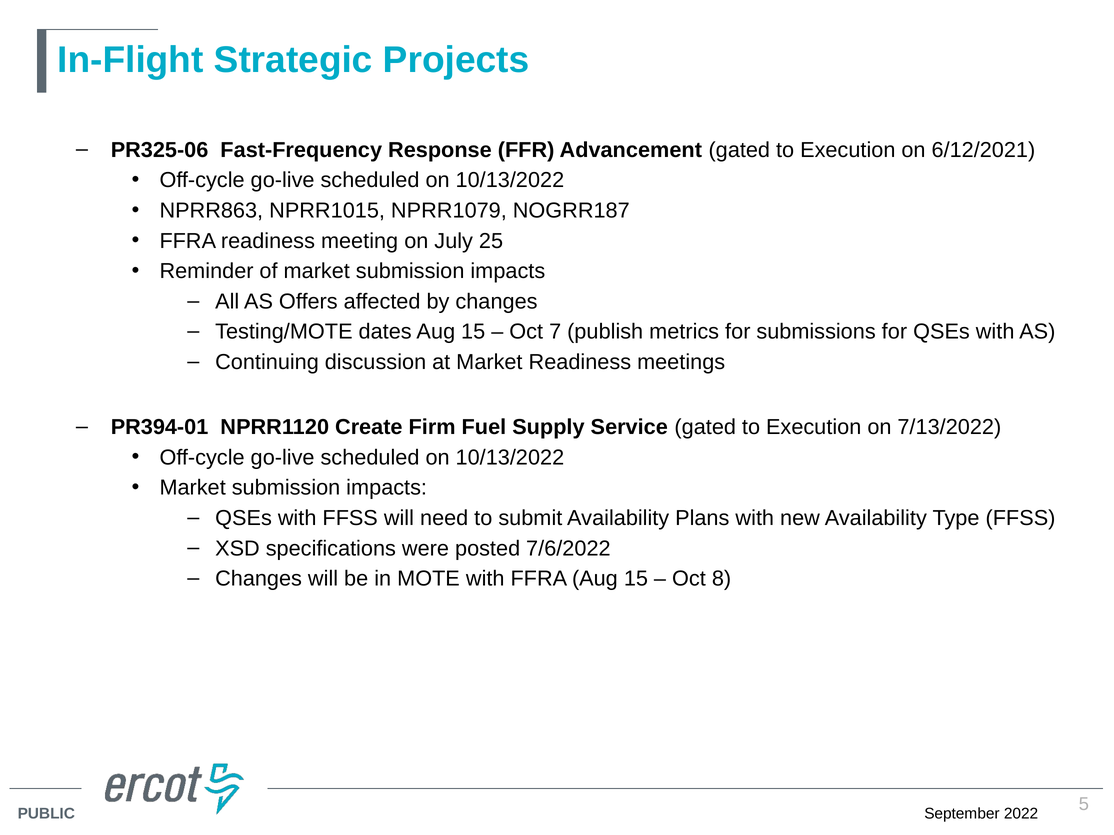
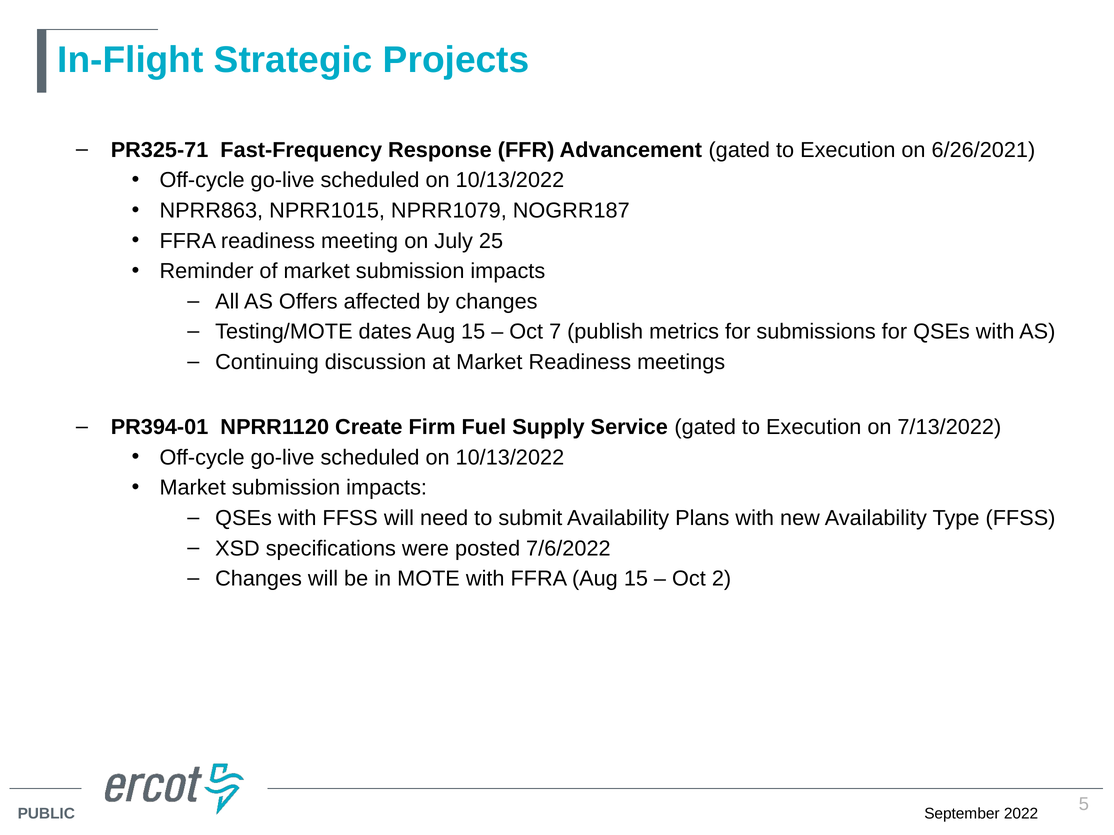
PR325-06: PR325-06 -> PR325-71
6/12/2021: 6/12/2021 -> 6/26/2021
8: 8 -> 2
